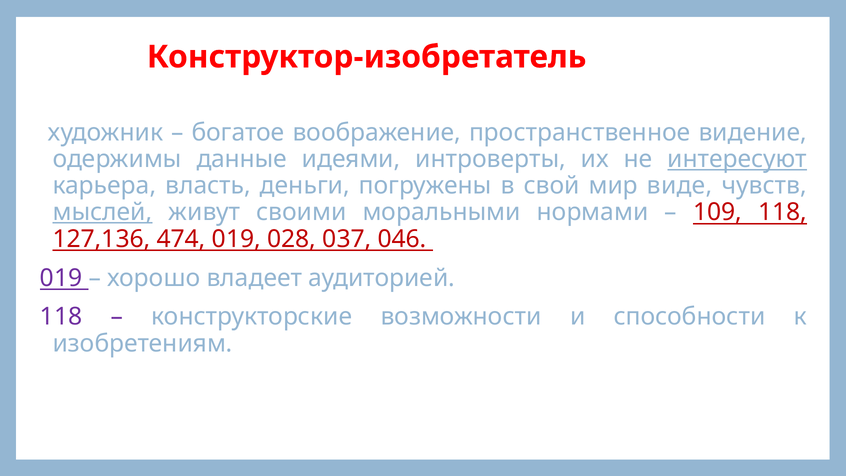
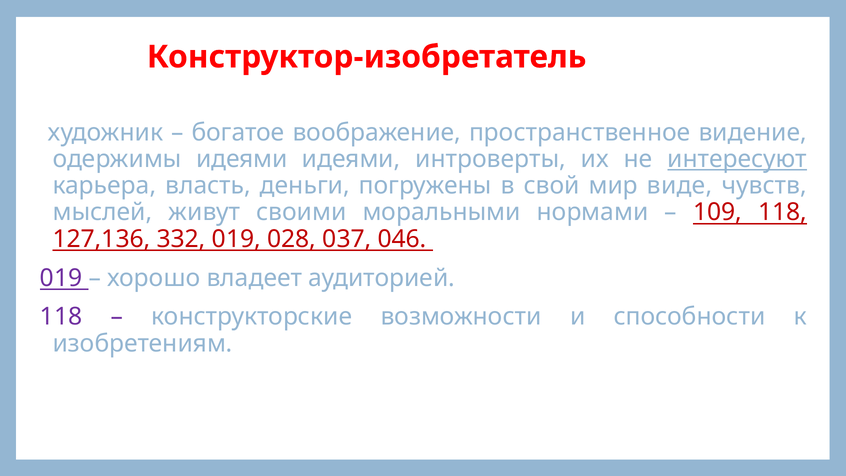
одержимы данные: данные -> идеями
мыслей underline: present -> none
474: 474 -> 332
